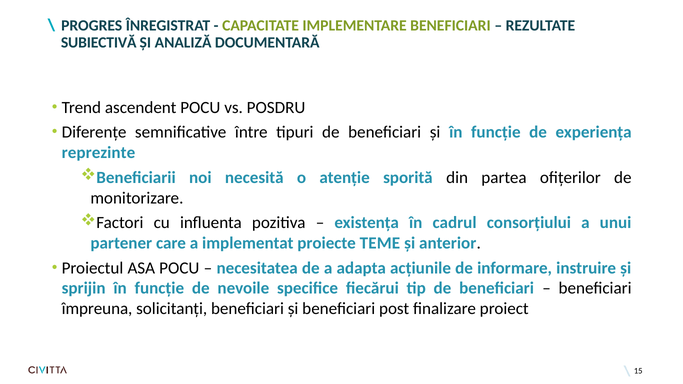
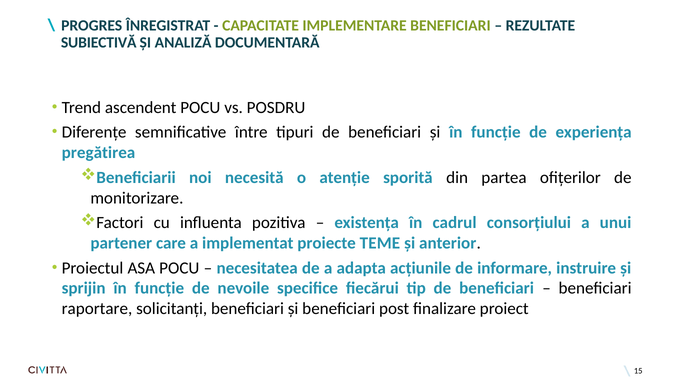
reprezinte: reprezinte -> pregătirea
împreuna: împreuna -> raportare
